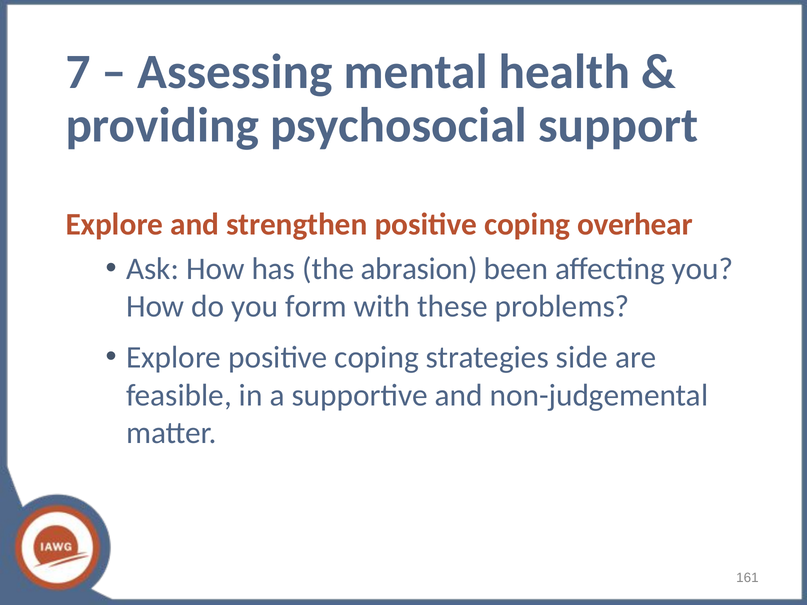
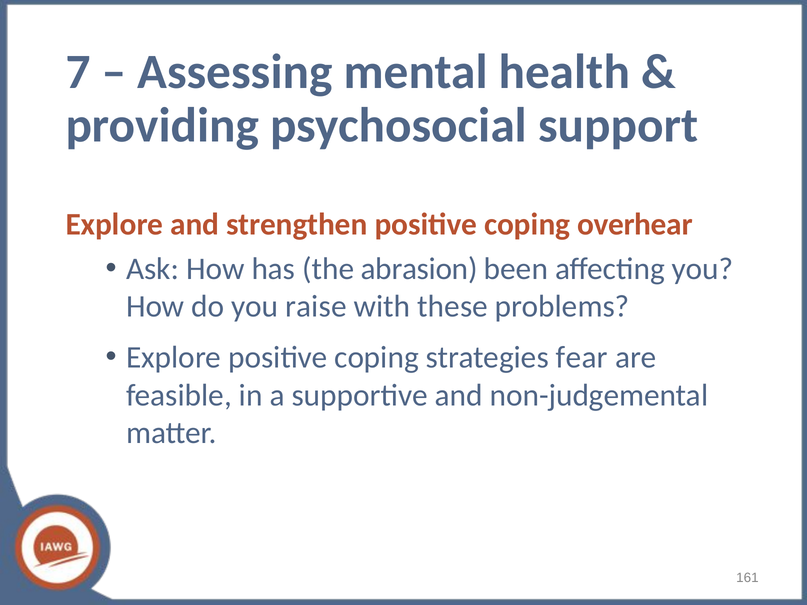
form: form -> raise
side: side -> fear
